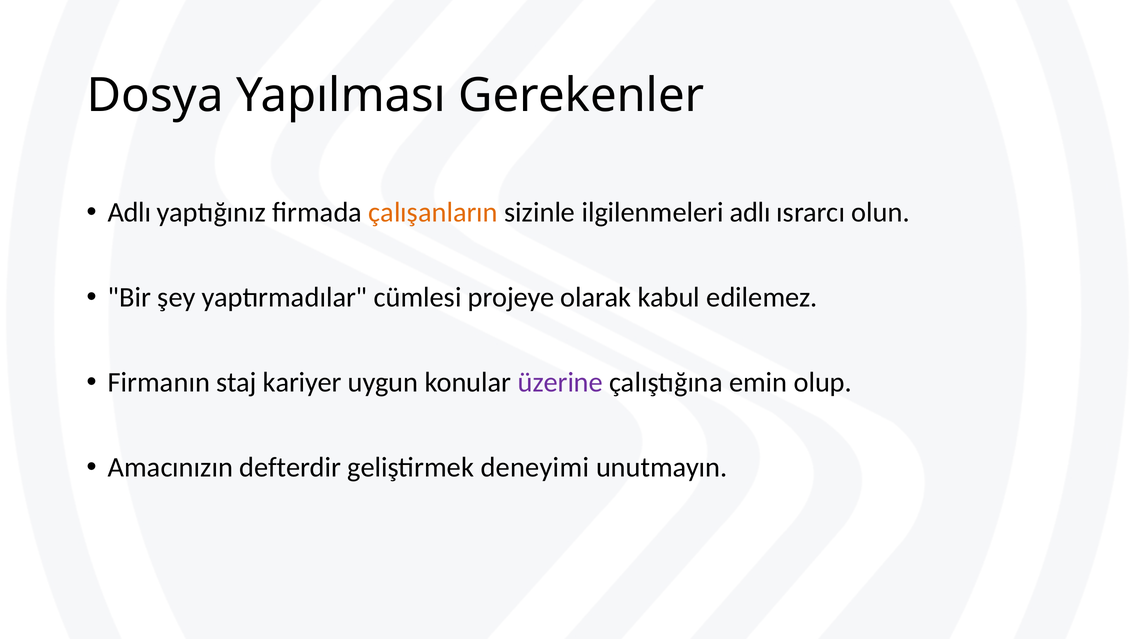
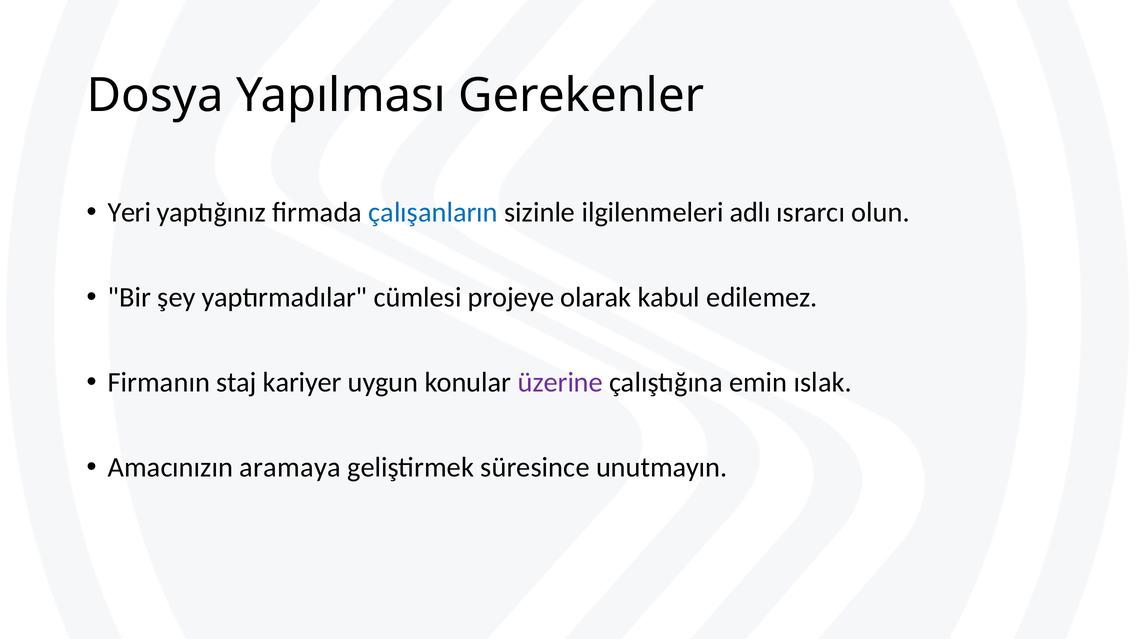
Adlı at (129, 212): Adlı -> Yeri
çalışanların colour: orange -> blue
olup: olup -> ıslak
defterdir: defterdir -> aramaya
deneyimi: deneyimi -> süresince
